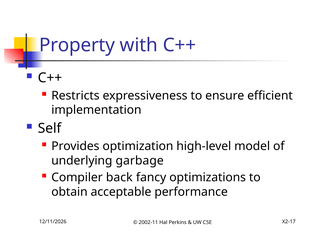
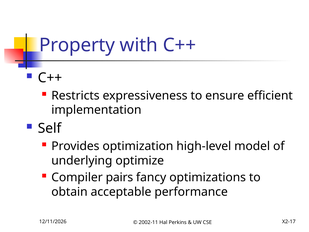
garbage: garbage -> optimize
back: back -> pairs
